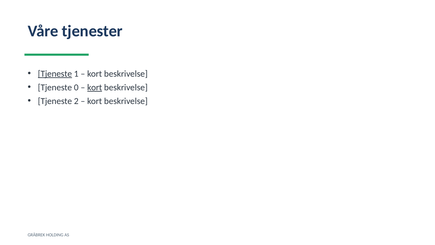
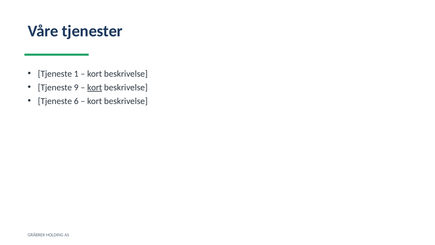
Tjeneste at (55, 74) underline: present -> none
0: 0 -> 9
2: 2 -> 6
